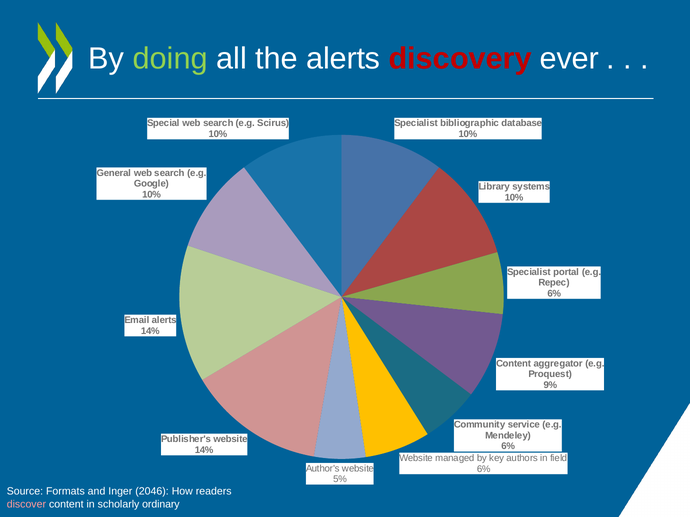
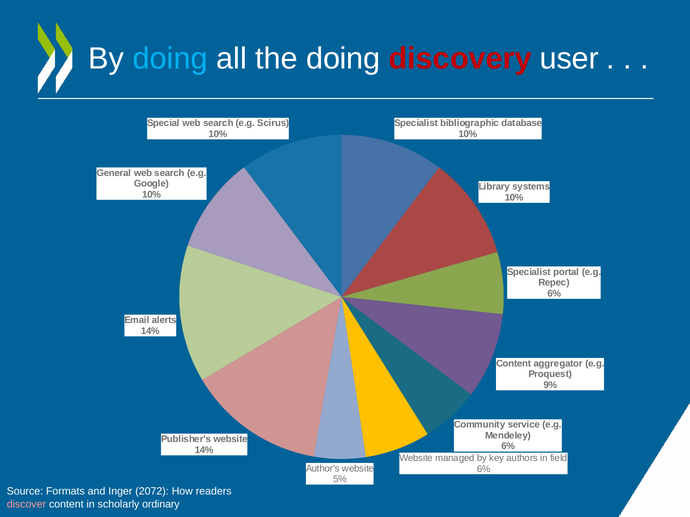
doing at (170, 59) colour: light green -> light blue
the alerts: alerts -> doing
ever: ever -> user
2046: 2046 -> 2072
